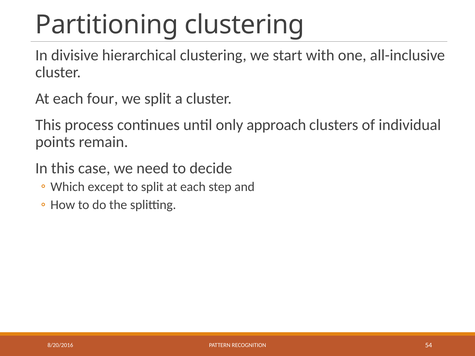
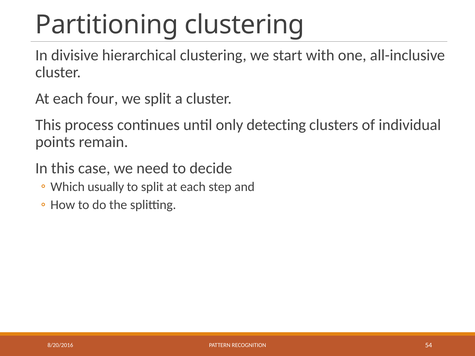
approach: approach -> detecting
except: except -> usually
